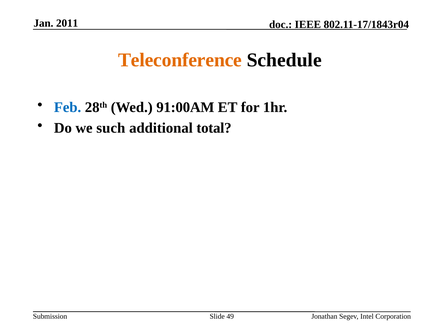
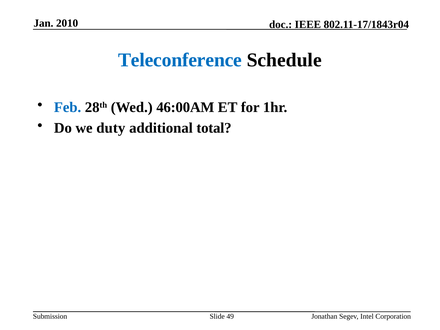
2011: 2011 -> 2010
Teleconference colour: orange -> blue
91:00AM: 91:00AM -> 46:00AM
such: such -> duty
